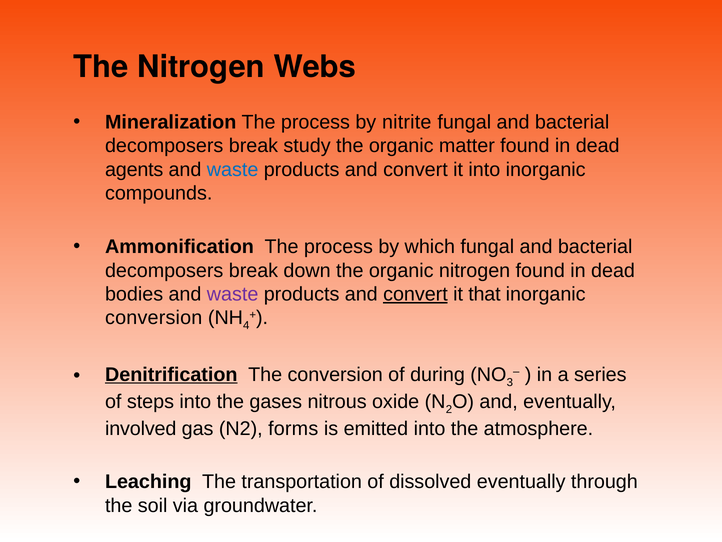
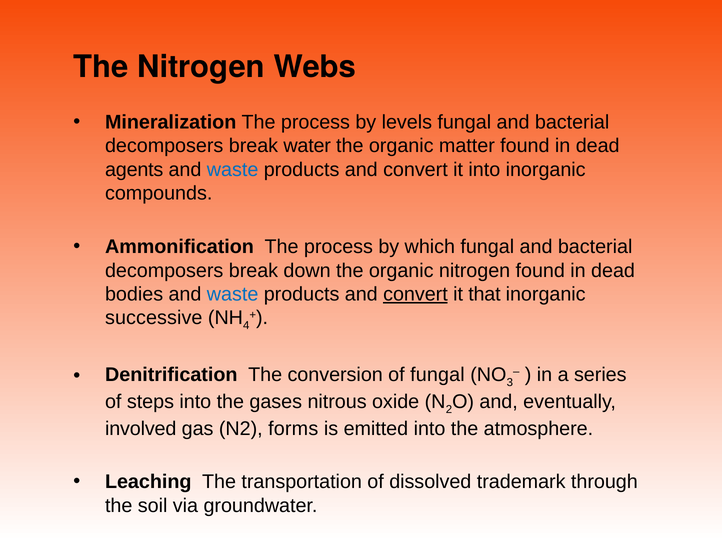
nitrite: nitrite -> levels
study: study -> water
waste at (233, 294) colour: purple -> blue
conversion at (154, 318): conversion -> successive
Denitrification underline: present -> none
of during: during -> fungal
dissolved eventually: eventually -> trademark
